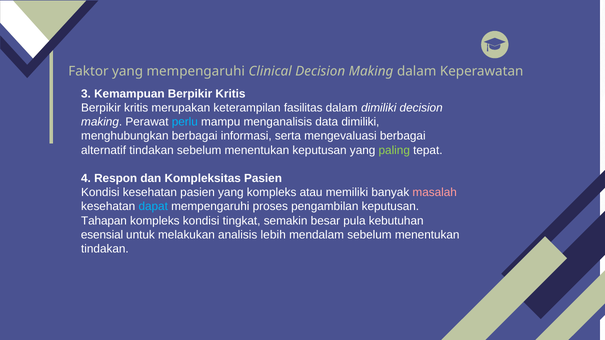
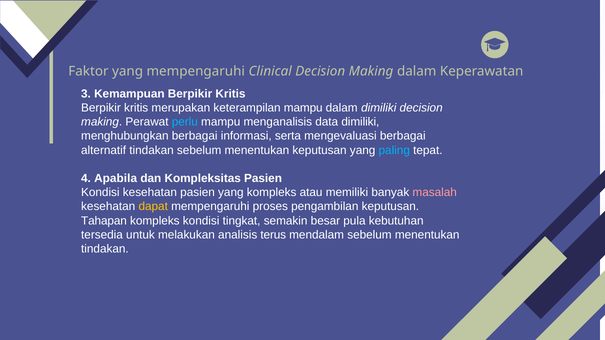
keterampilan fasilitas: fasilitas -> mampu
paling colour: light green -> light blue
Respon: Respon -> Apabila
dapat colour: light blue -> yellow
esensial: esensial -> tersedia
lebih: lebih -> terus
